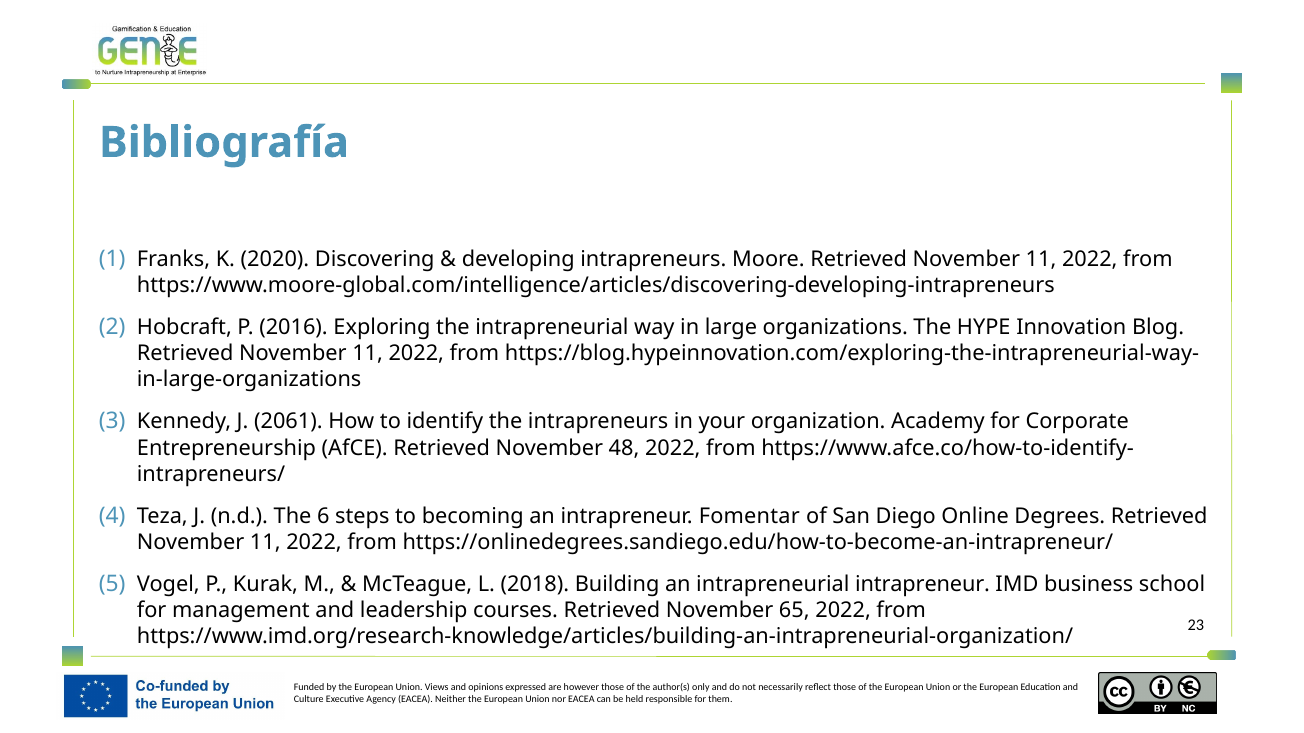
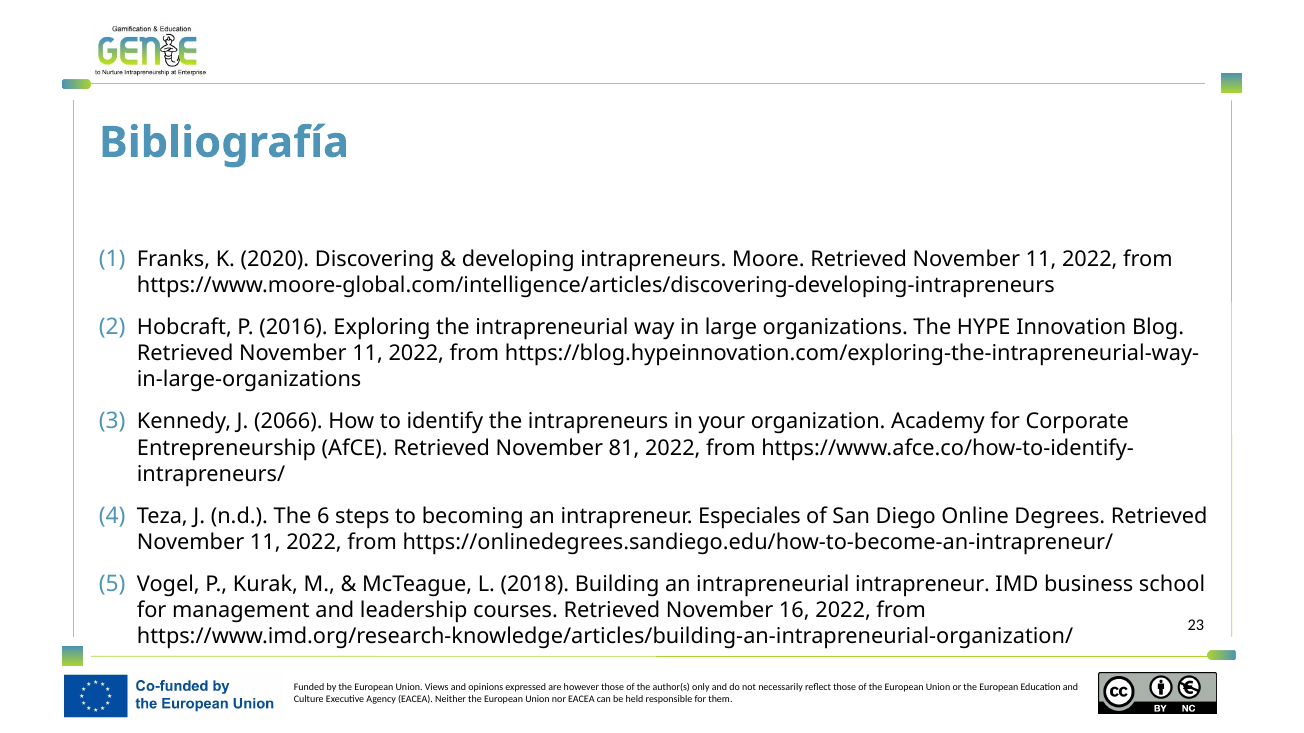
2061: 2061 -> 2066
48: 48 -> 81
Fomentar: Fomentar -> Especiales
65: 65 -> 16
